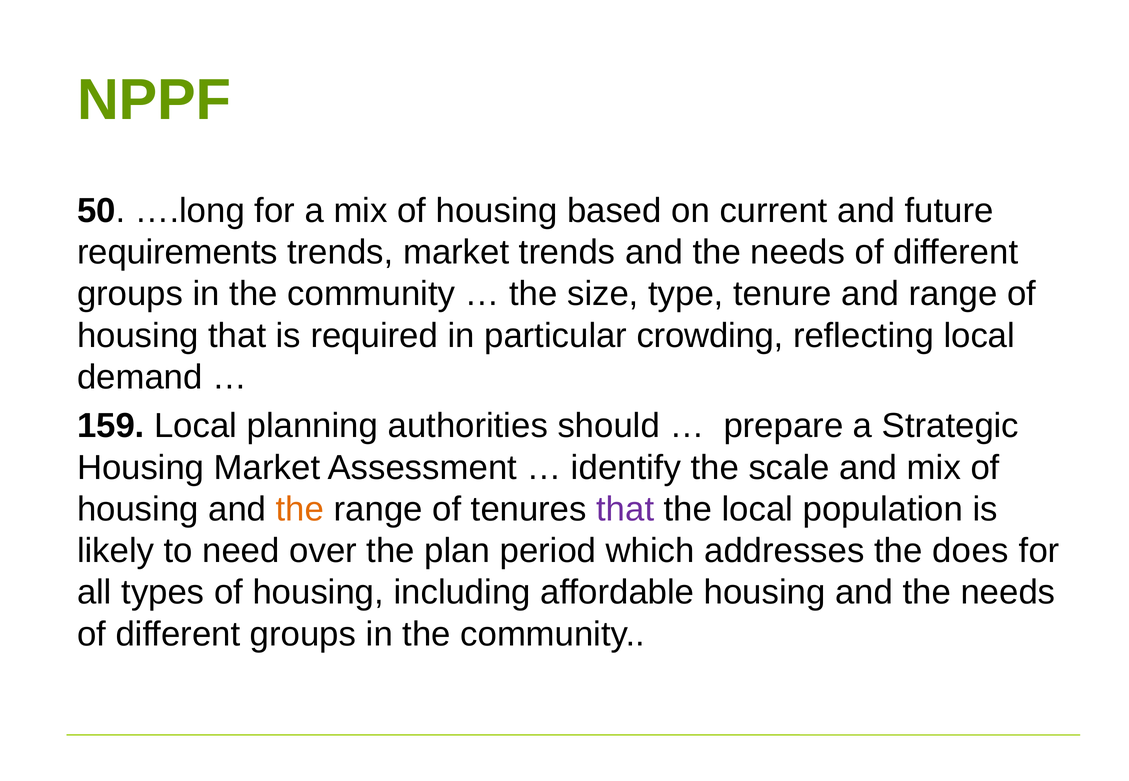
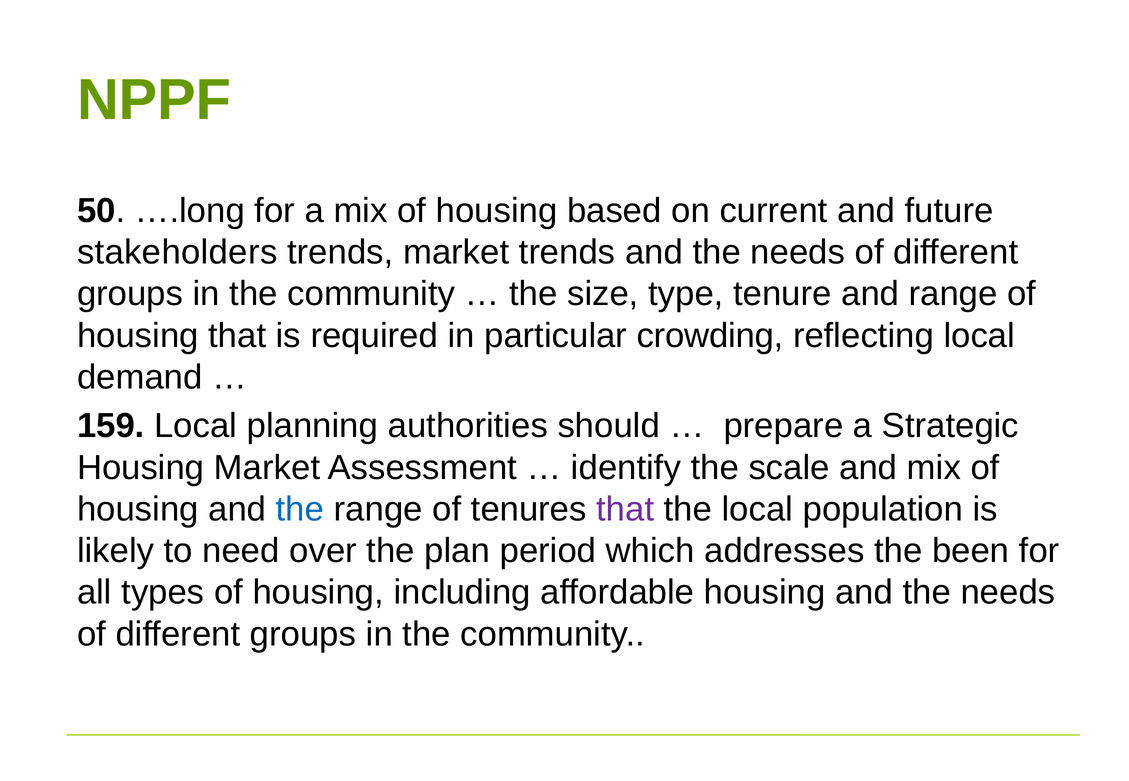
requirements: requirements -> stakeholders
the at (300, 510) colour: orange -> blue
does: does -> been
